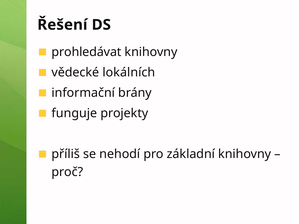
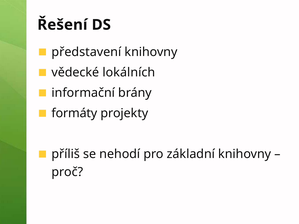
prohledávat: prohledávat -> představení
funguje: funguje -> formáty
